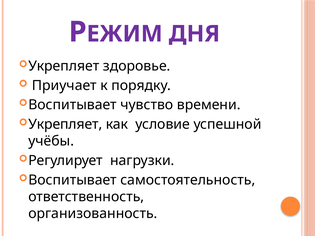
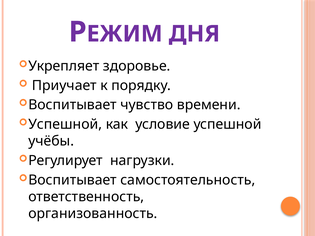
Укрепляет at (65, 124): Укрепляет -> Успешной
